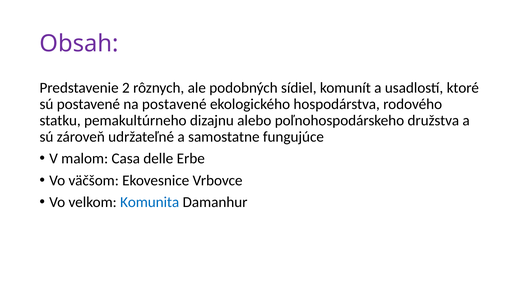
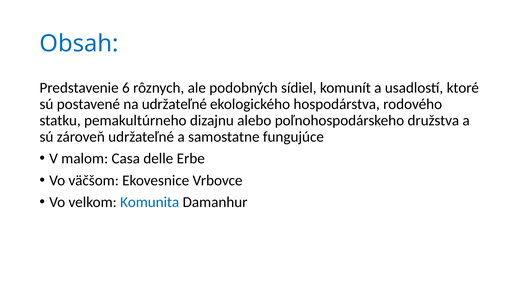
Obsah colour: purple -> blue
2: 2 -> 6
na postavené: postavené -> udržateľné
